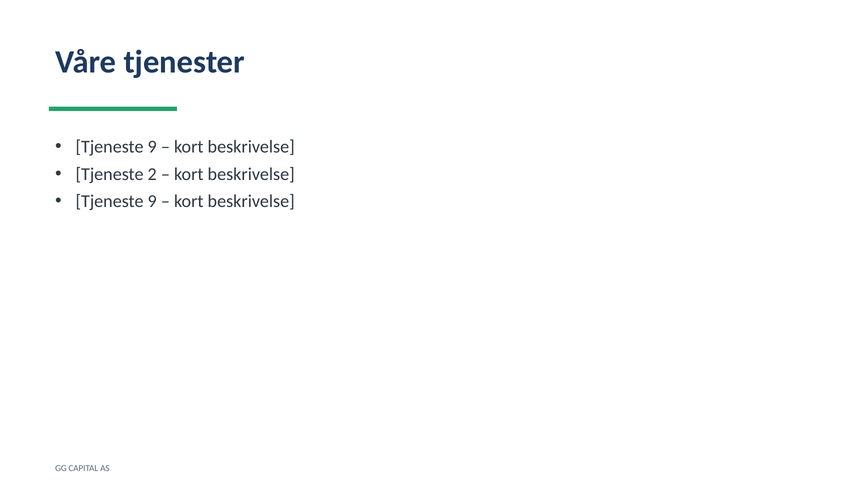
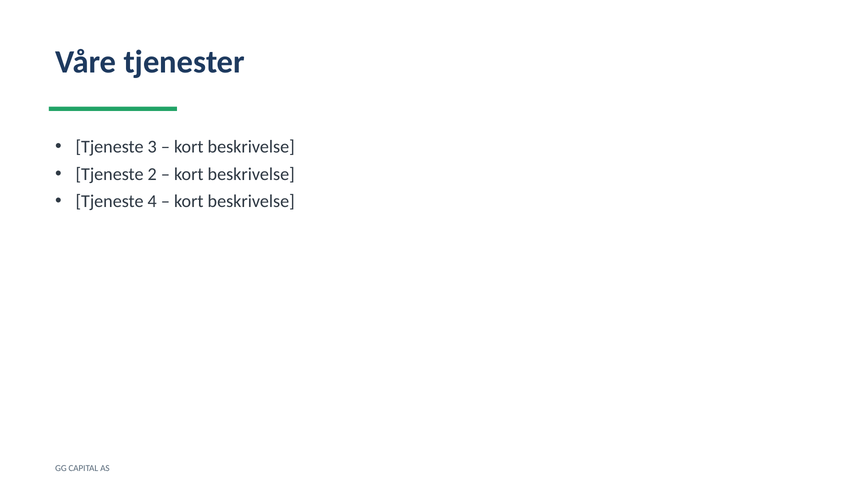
9 at (152, 147): 9 -> 3
9 at (152, 201): 9 -> 4
